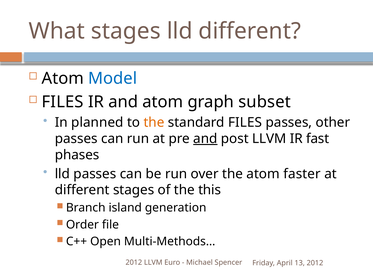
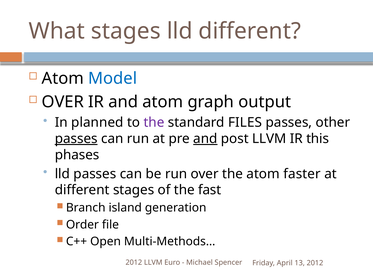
FILES at (63, 102): FILES -> OVER
subset: subset -> output
the at (154, 122) colour: orange -> purple
passes at (76, 139) underline: none -> present
fast: fast -> this
this: this -> fast
